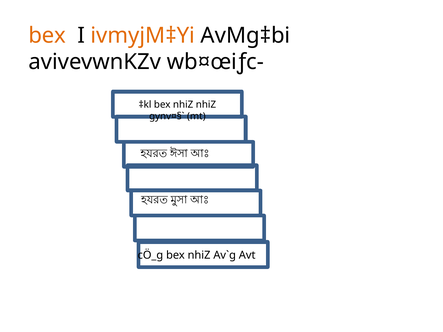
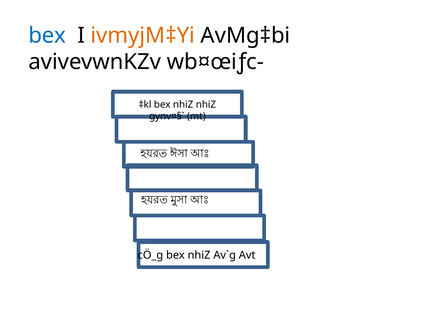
bex at (47, 35) colour: orange -> blue
